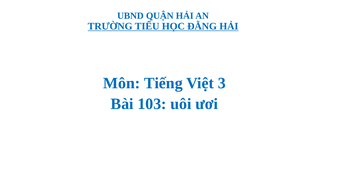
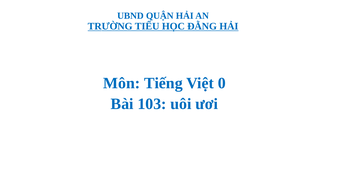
3: 3 -> 0
